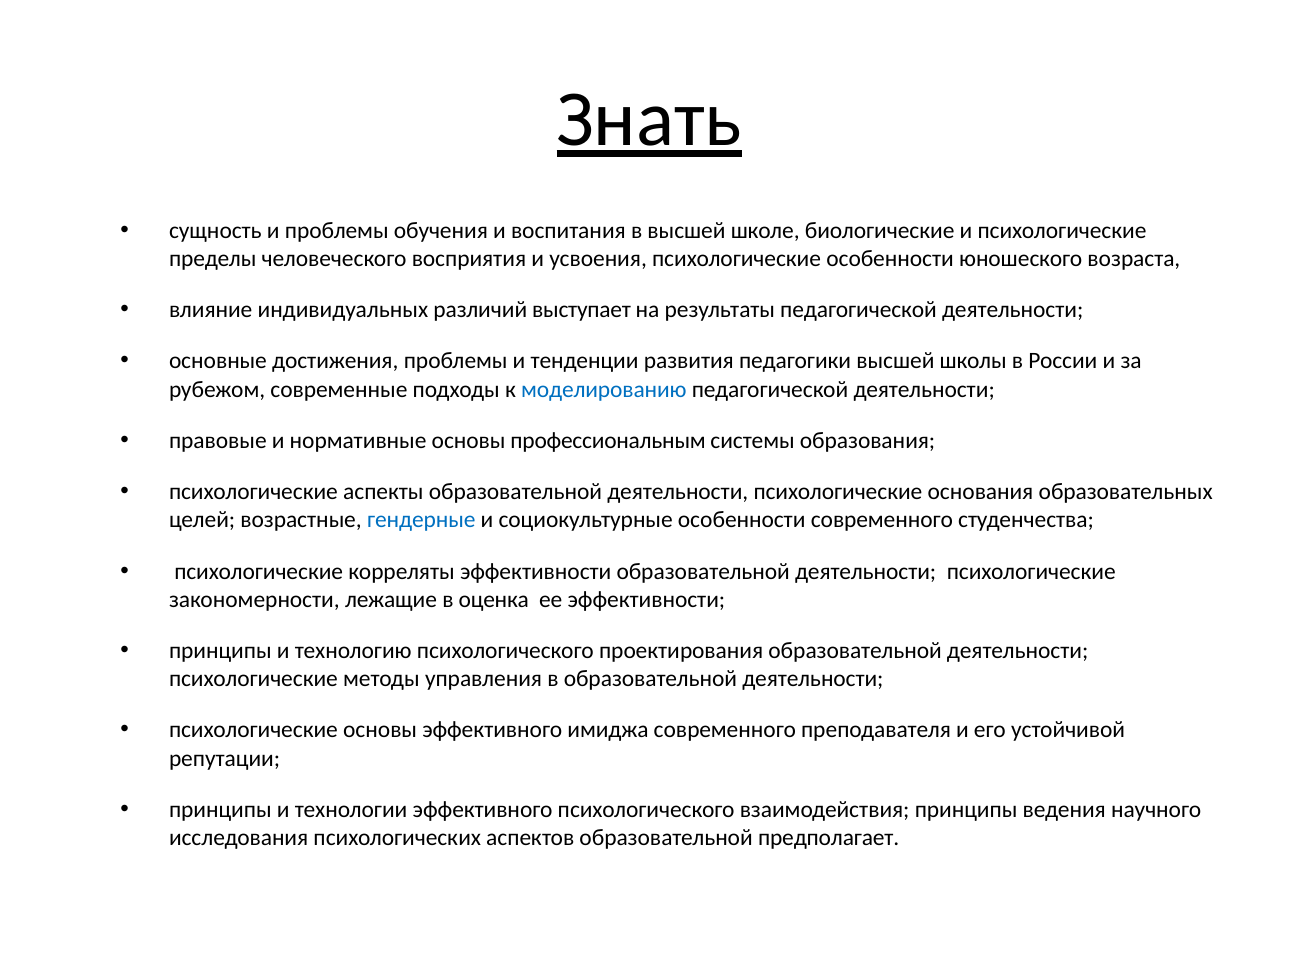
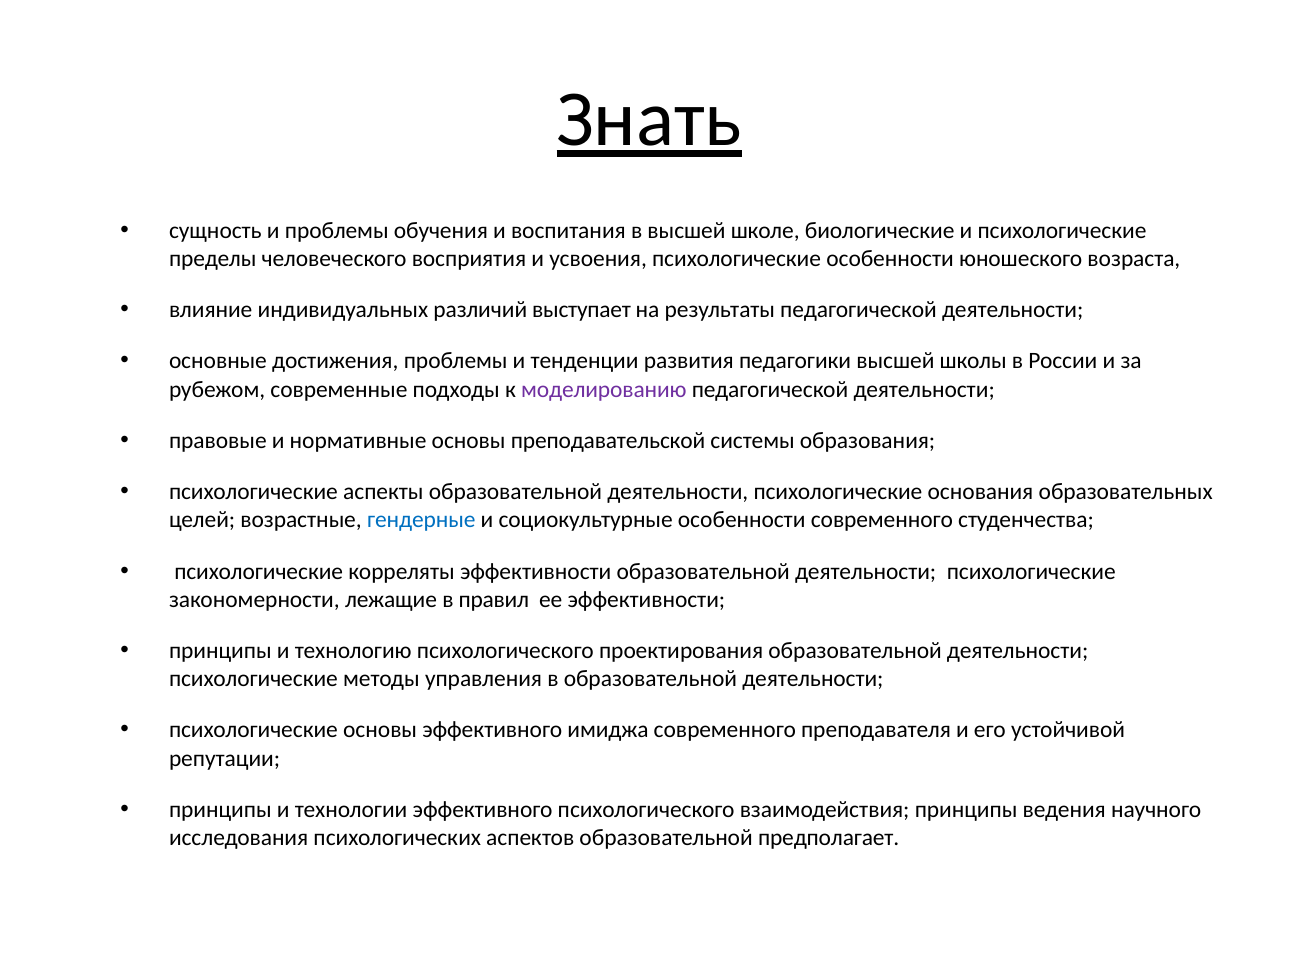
моделированию colour: blue -> purple
профессиональным: профессиональным -> преподавательской
оценка: оценка -> правил
